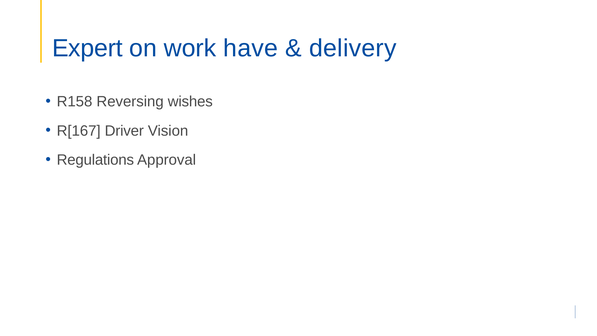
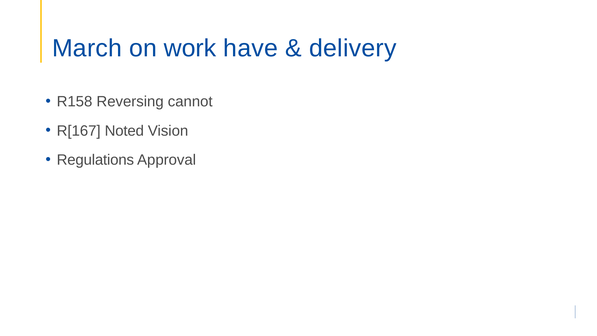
Expert: Expert -> March
wishes: wishes -> cannot
Driver: Driver -> Noted
